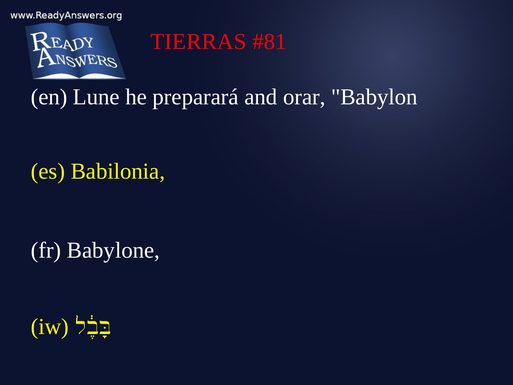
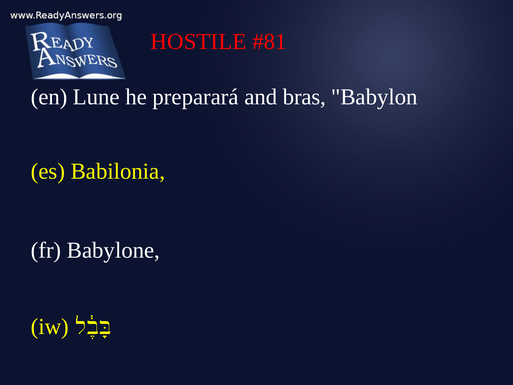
TIERRAS: TIERRAS -> HOSTILE
orar: orar -> bras
